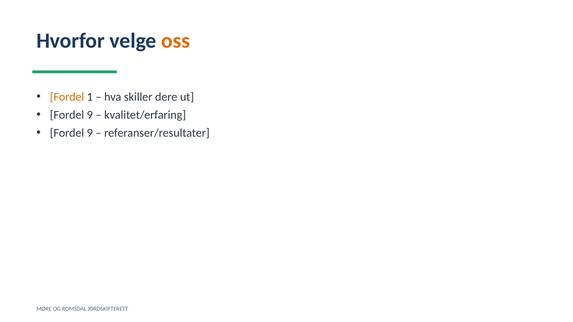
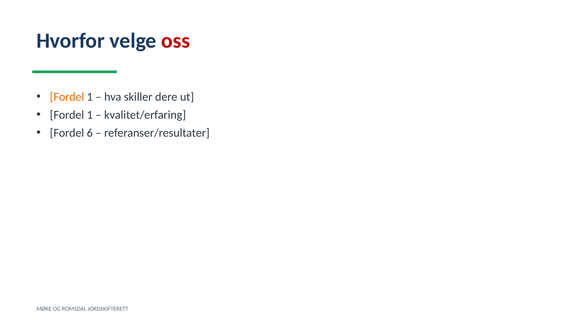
oss colour: orange -> red
9 at (90, 115): 9 -> 1
9 at (90, 133): 9 -> 6
